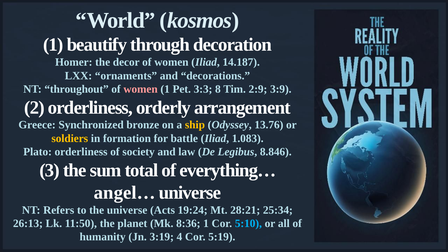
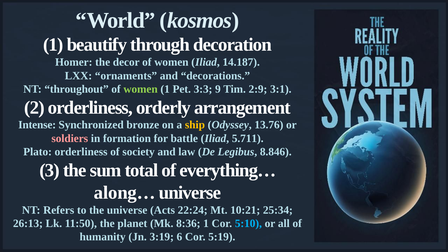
women at (141, 89) colour: pink -> light green
8: 8 -> 9
3:9: 3:9 -> 3:1
Greece: Greece -> Intense
soldiers colour: yellow -> pink
1.083: 1.083 -> 5.711
angel…: angel… -> along…
19:24: 19:24 -> 22:24
28:21: 28:21 -> 10:21
4: 4 -> 6
